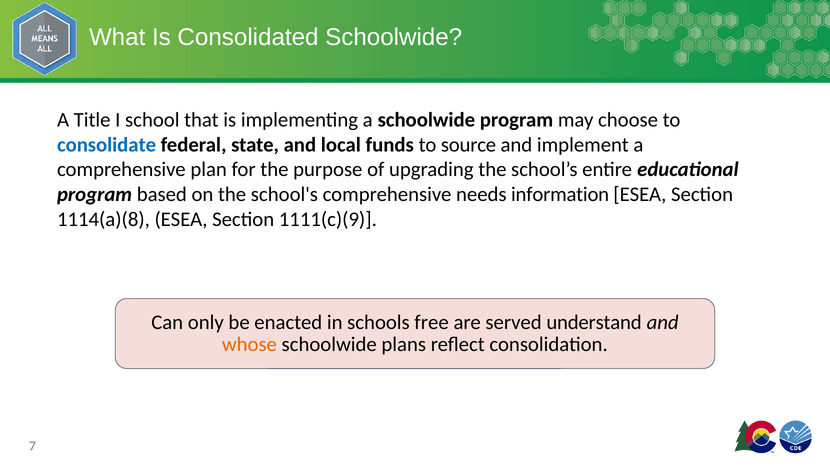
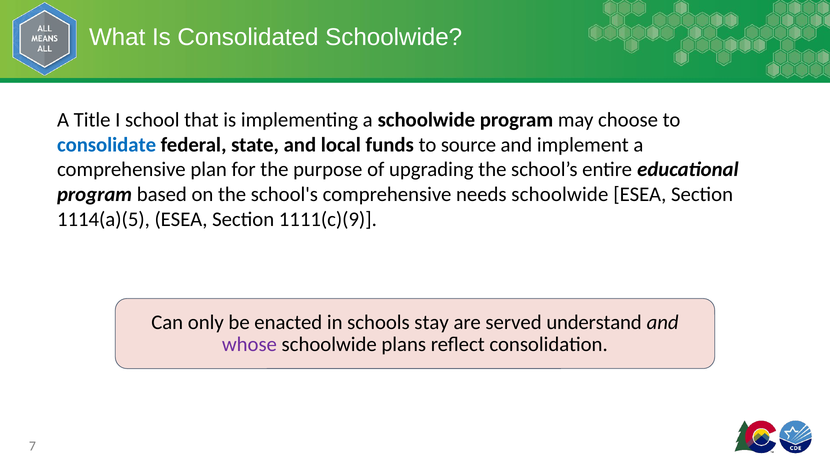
needs information: information -> schoolwide
1114(a)(8: 1114(a)(8 -> 1114(a)(5
free: free -> stay
whose colour: orange -> purple
